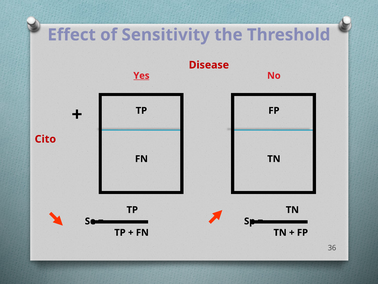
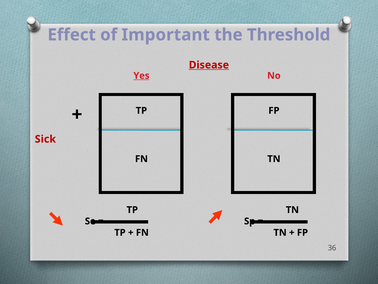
Sensitivity: Sensitivity -> Important
Disease underline: none -> present
Cito: Cito -> Sick
